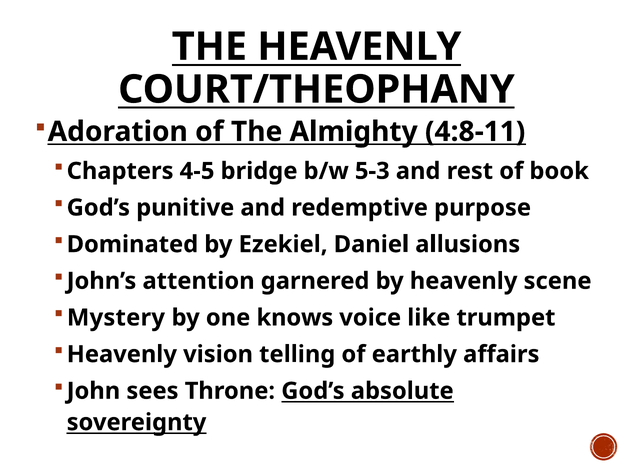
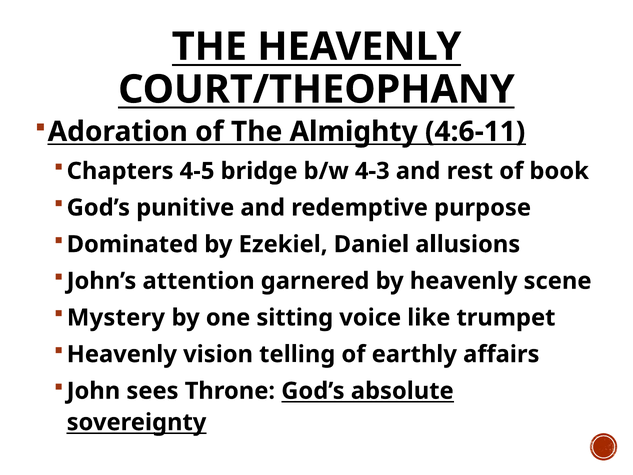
4:8-11: 4:8-11 -> 4:6-11
5-3: 5-3 -> 4-3
knows: knows -> sitting
